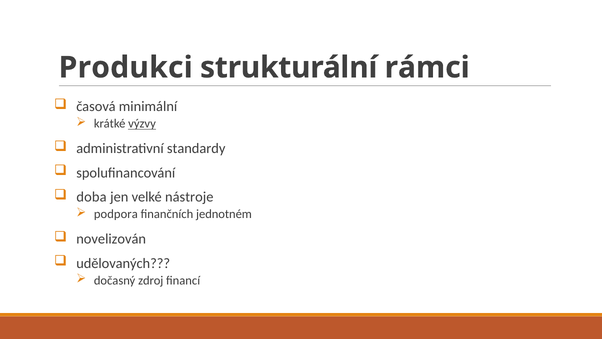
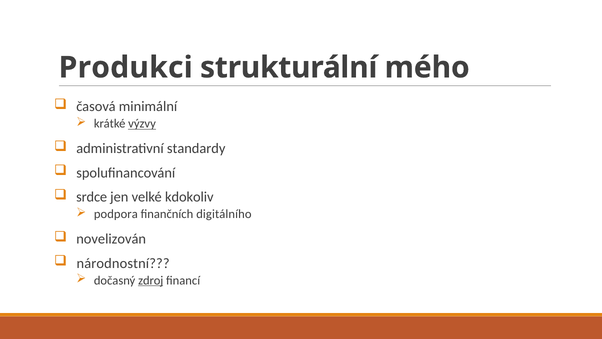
rámci: rámci -> mého
doba: doba -> srdce
nástroje: nástroje -> kdokoliv
jednotném: jednotném -> digitálního
udělovaných: udělovaných -> národnostní
zdroj underline: none -> present
